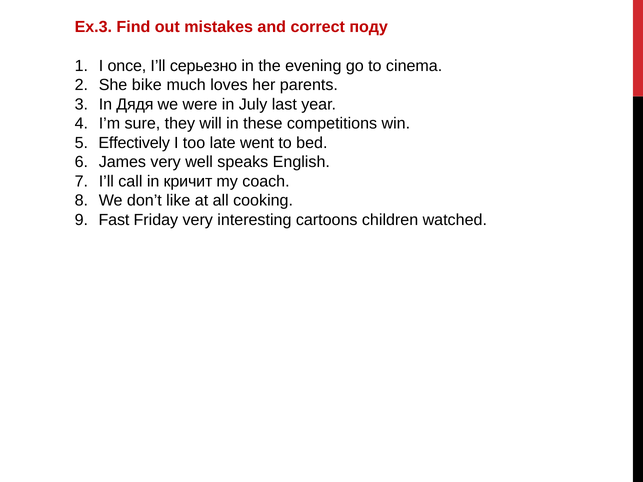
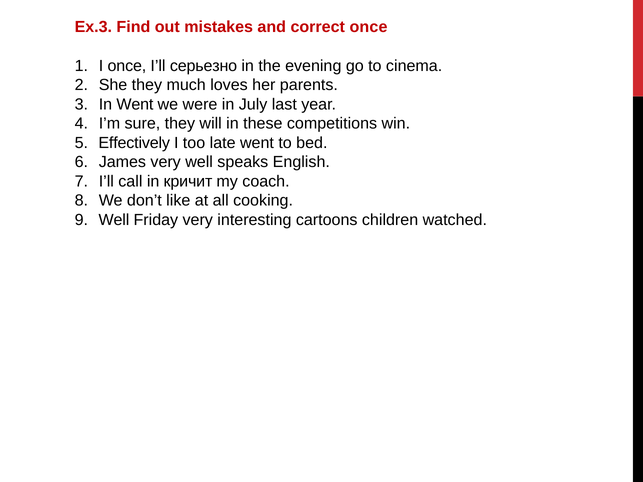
correct поду: поду -> once
She bike: bike -> they
In Дядя: Дядя -> Went
Fast at (114, 220): Fast -> Well
